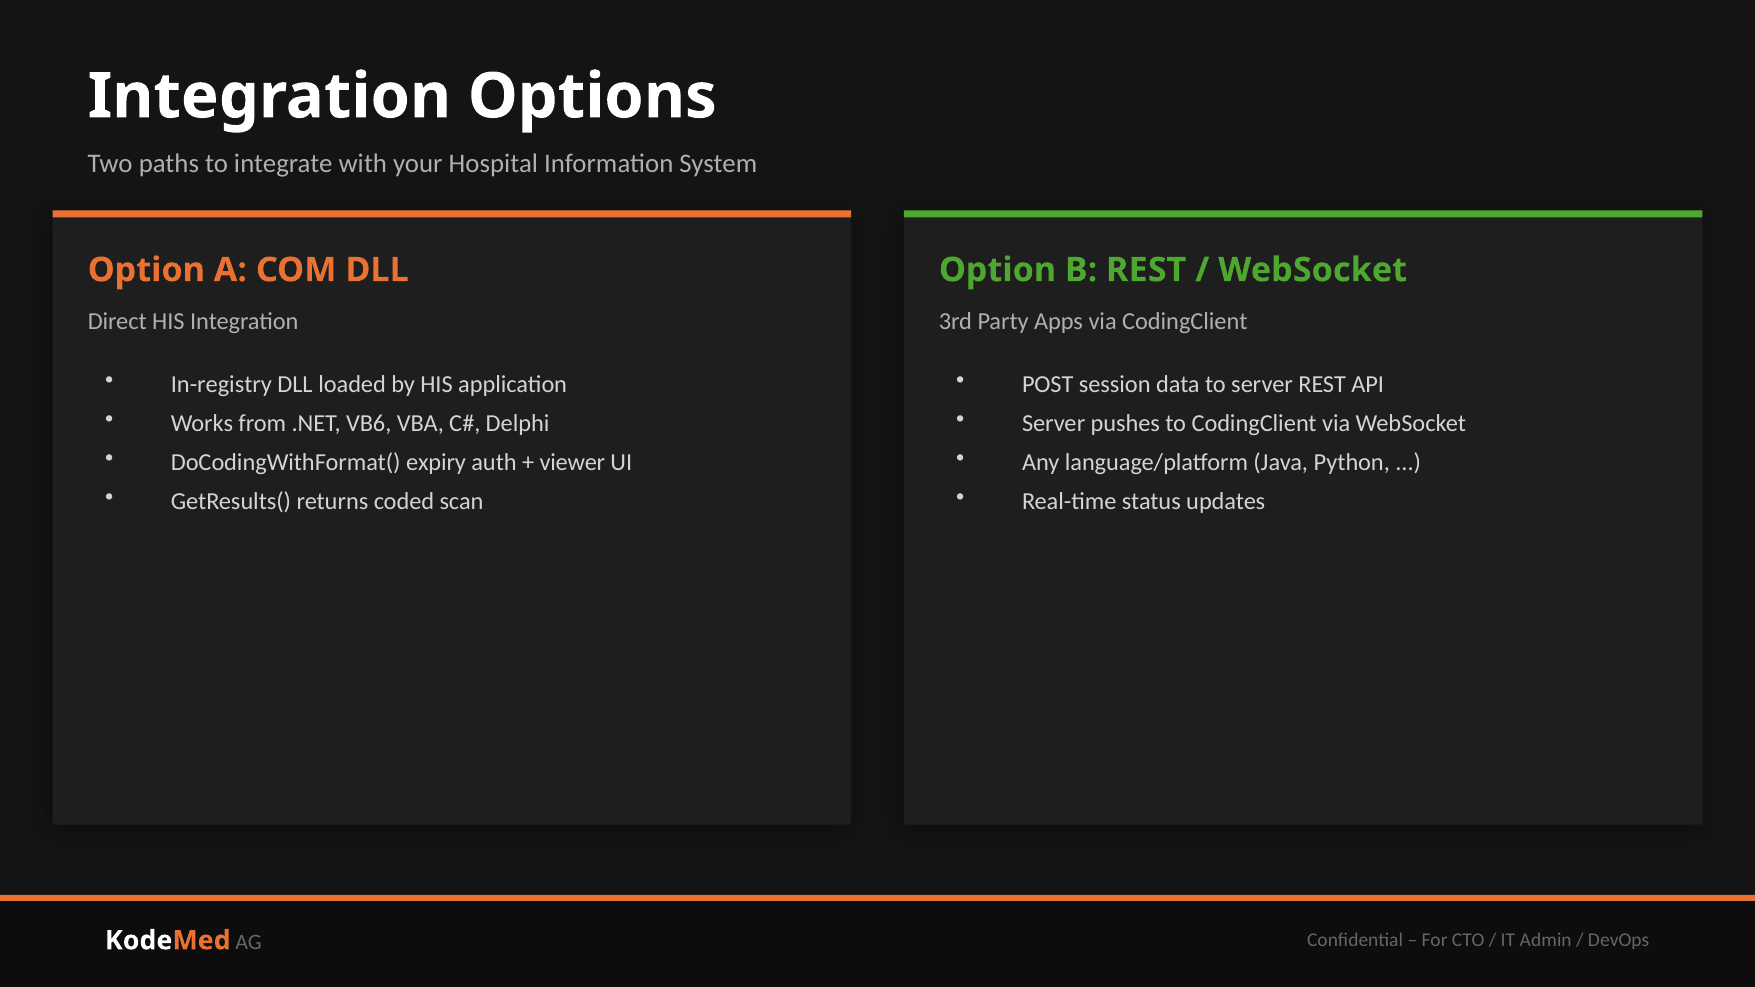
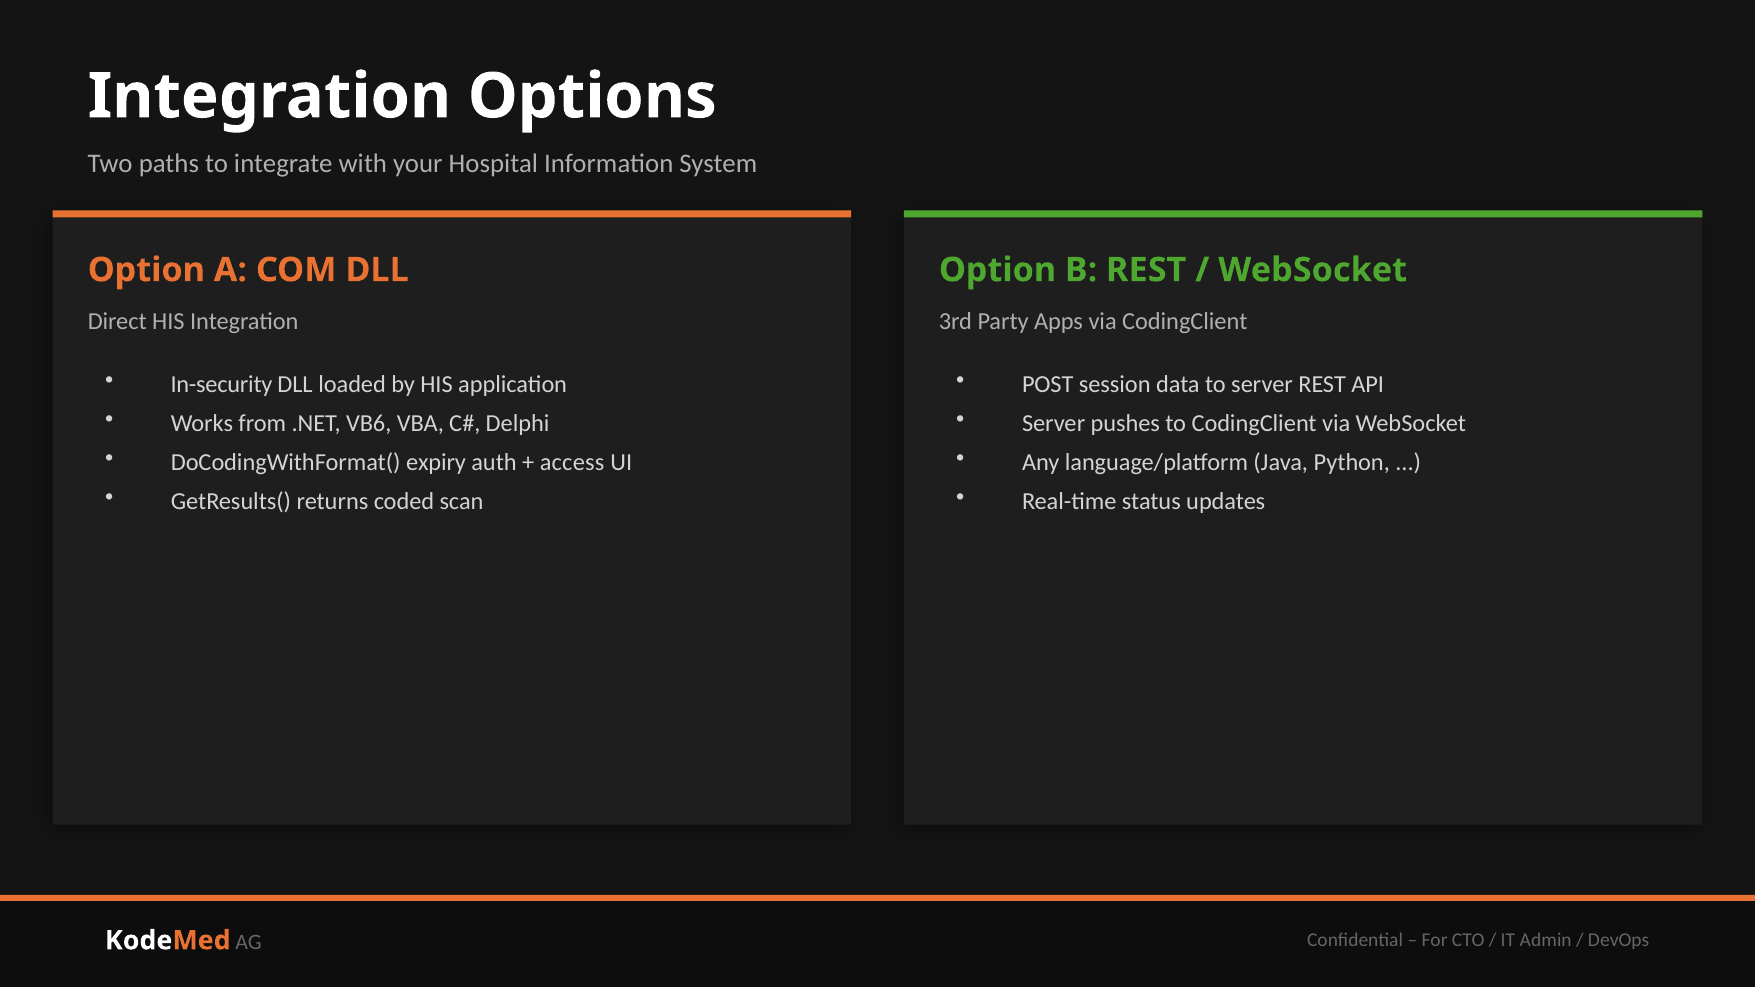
In-registry: In-registry -> In-security
viewer: viewer -> access
